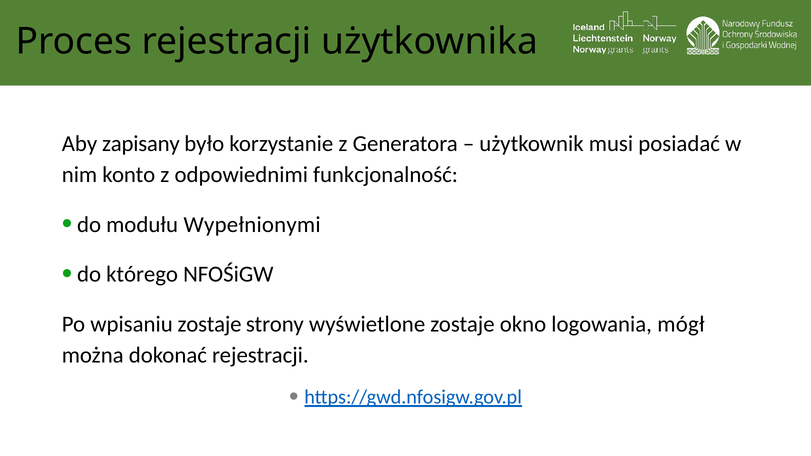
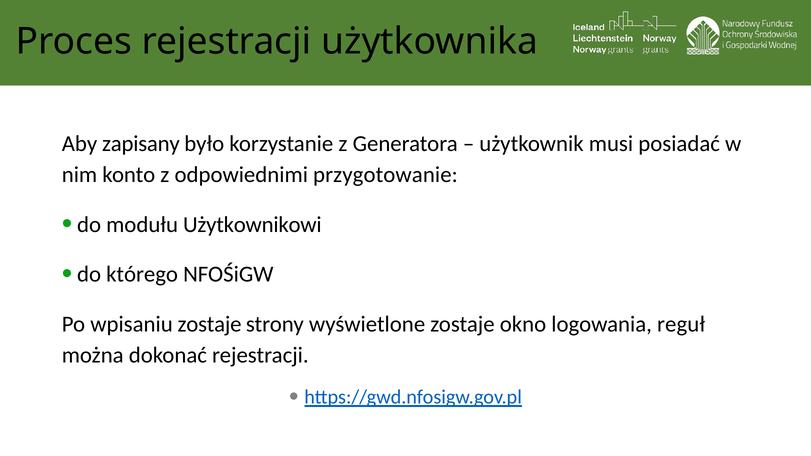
funkcjonalność: funkcjonalność -> przygotowanie
Wypełnionymi: Wypełnionymi -> Użytkownikowi
mógł: mógł -> reguł
